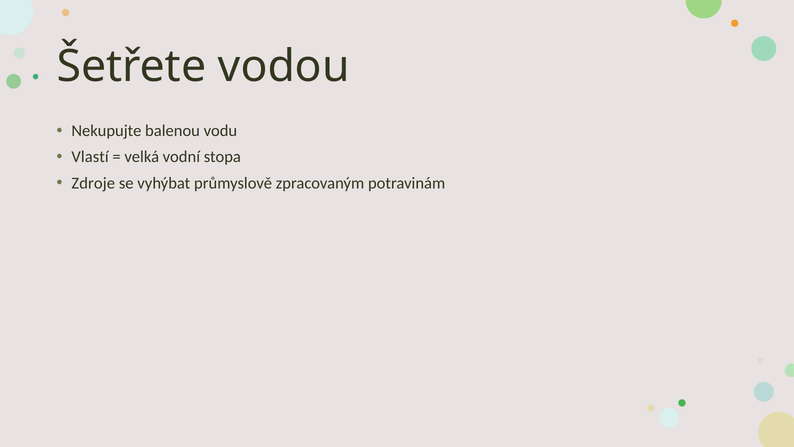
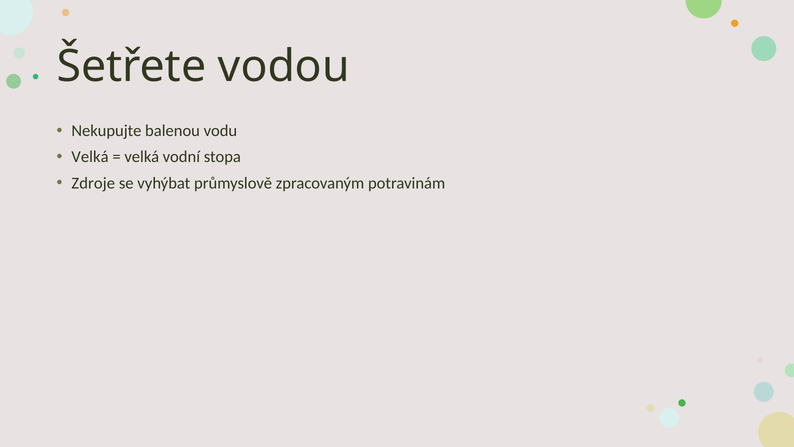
Vlastí at (90, 157): Vlastí -> Velká
